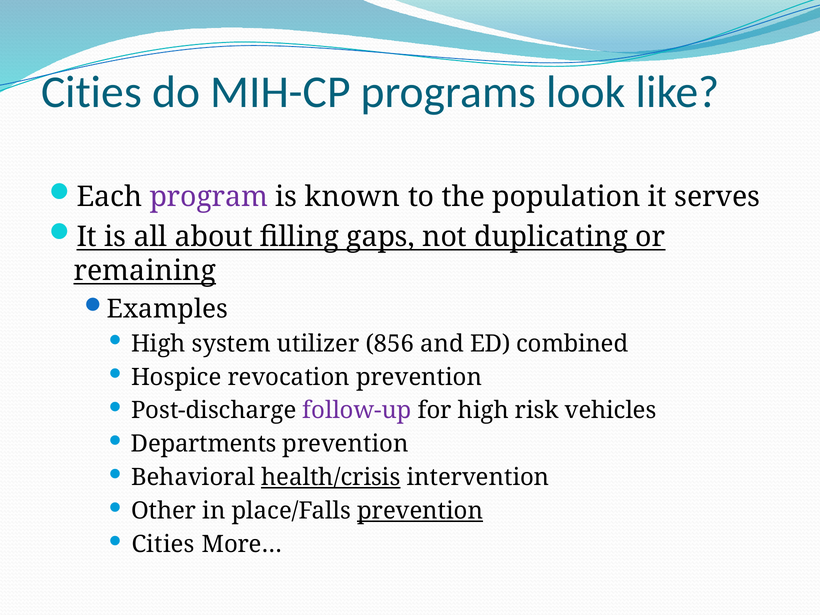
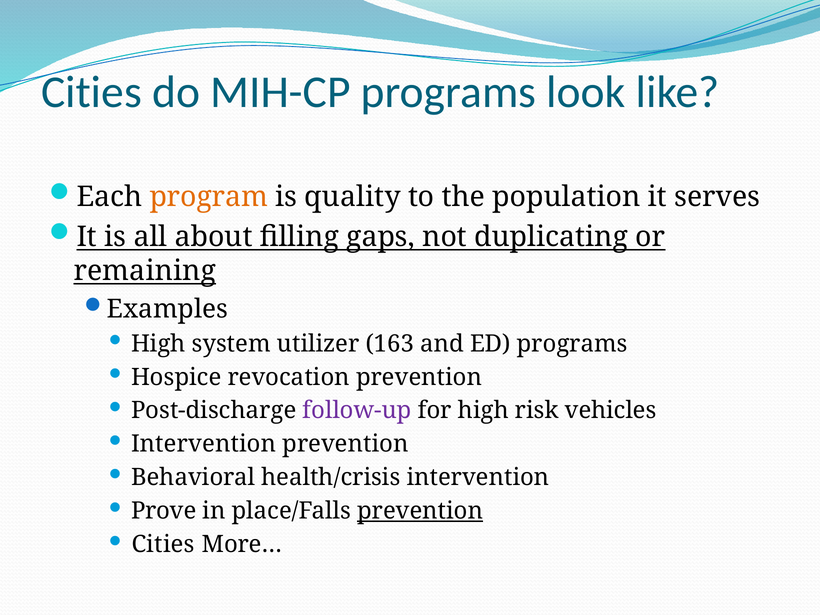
program colour: purple -> orange
known: known -> quality
856: 856 -> 163
ED combined: combined -> programs
Departments at (204, 444): Departments -> Intervention
health/crisis underline: present -> none
Other: Other -> Prove
